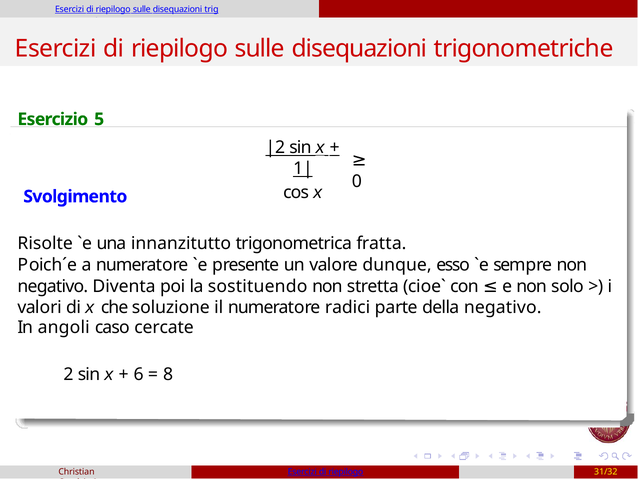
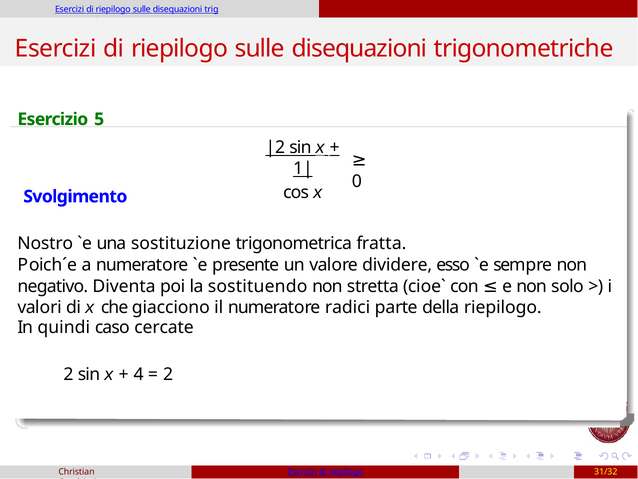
Risolte: Risolte -> Nostro
innanzitutto: innanzitutto -> sostituzione
dunque: dunque -> dividere
soluzione: soluzione -> giacciono
della negativo: negativo -> riepilogo
angoli: angoli -> quindi
6: 6 -> 4
8 at (168, 375): 8 -> 2
